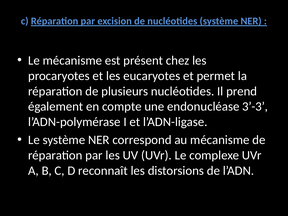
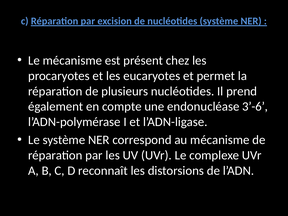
3’-3: 3’-3 -> 3’-6
